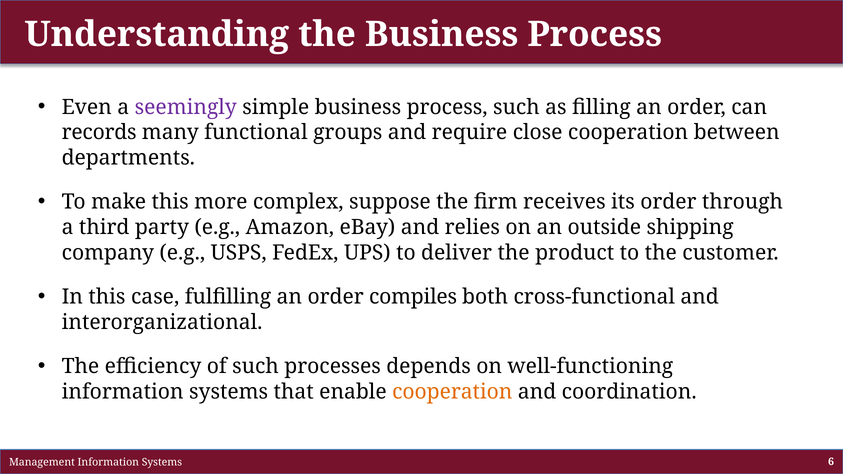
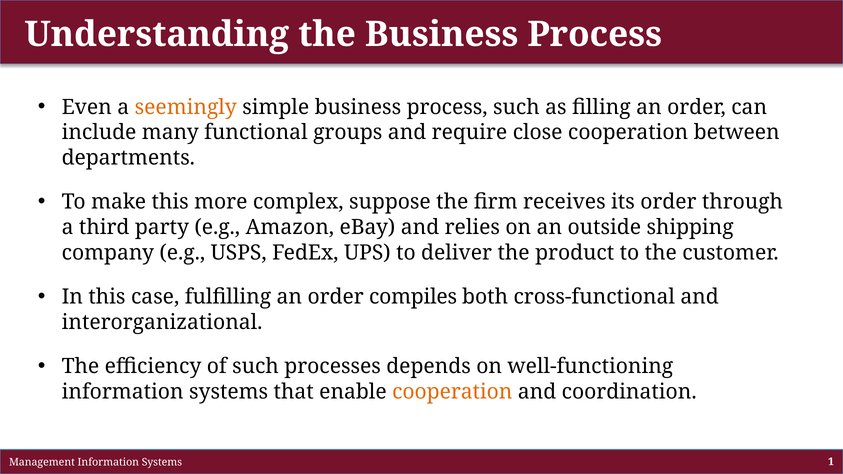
seemingly colour: purple -> orange
records: records -> include
6: 6 -> 1
